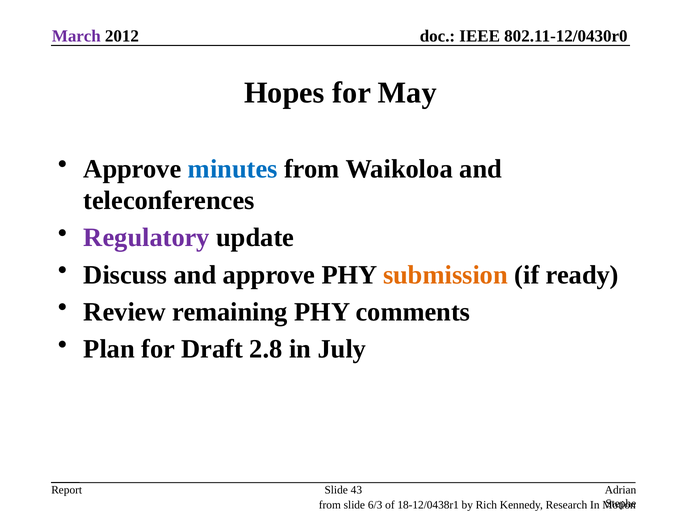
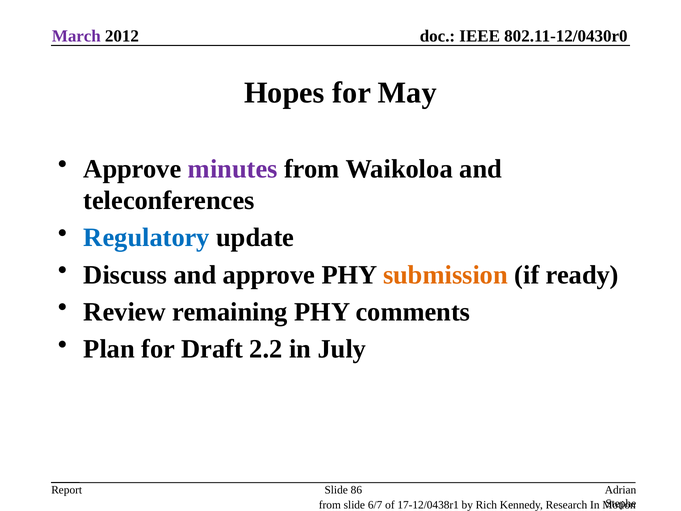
minutes colour: blue -> purple
Regulatory colour: purple -> blue
2.8: 2.8 -> 2.2
43: 43 -> 86
6/3: 6/3 -> 6/7
18-12/0438r1: 18-12/0438r1 -> 17-12/0438r1
